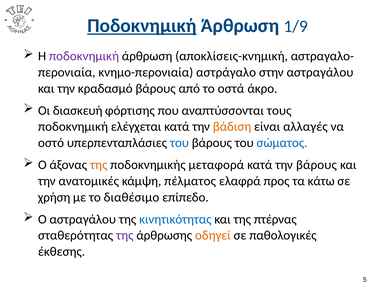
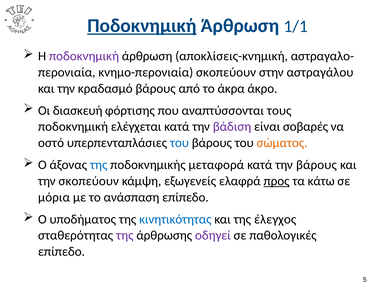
1/9: 1/9 -> 1/1
κνημο-περονιαία αστράγαλο: αστράγαλο -> σκοπεύουν
οστά: οστά -> άκρα
βάδιση colour: orange -> purple
αλλαγές: αλλαγές -> σοβαρές
σώματος colour: blue -> orange
της at (99, 165) colour: orange -> blue
την ανατομικές: ανατομικές -> σκοπεύουν
πέλματος: πέλματος -> εξωγενείς
προς underline: none -> present
χρήση: χρήση -> μόρια
διαθέσιμο: διαθέσιμο -> ανάσπαση
Ο αστραγάλου: αστραγάλου -> υποδήματος
πτέρνας: πτέρνας -> έλεγχος
οδηγεί colour: orange -> purple
έκθεσης at (62, 251): έκθεσης -> επίπεδο
